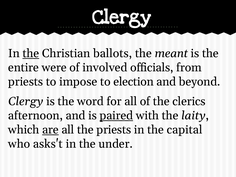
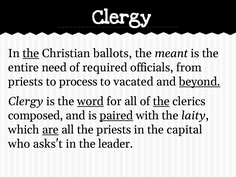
were: were -> need
involved: involved -> required
impose: impose -> process
election: election -> vacated
beyond underline: none -> present
word underline: none -> present
the at (161, 101) underline: none -> present
afternoon: afternoon -> composed
under: under -> leader
